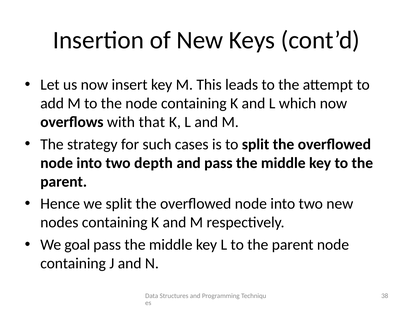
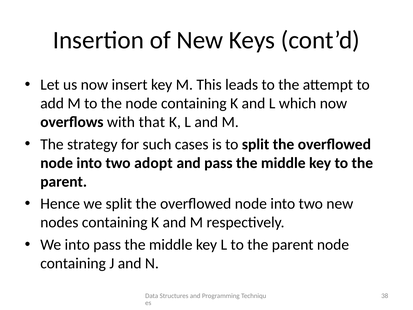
depth: depth -> adopt
We goal: goal -> into
